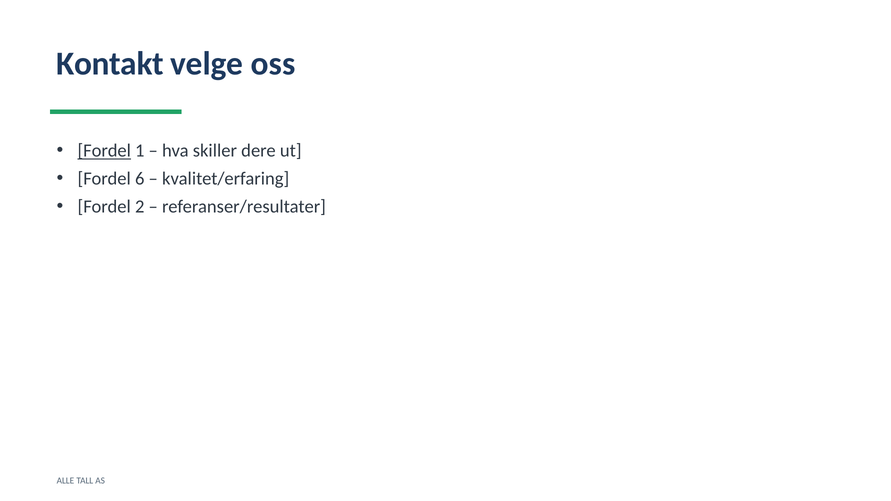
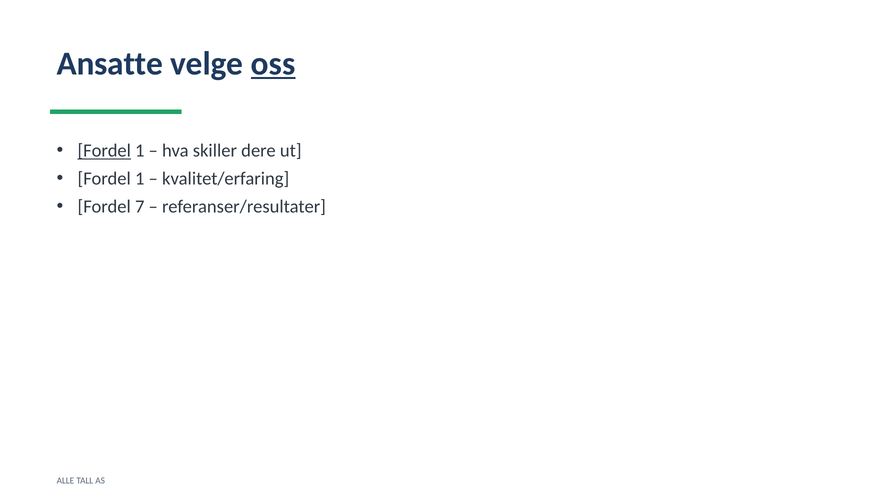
Kontakt: Kontakt -> Ansatte
oss underline: none -> present
6 at (140, 179): 6 -> 1
2: 2 -> 7
